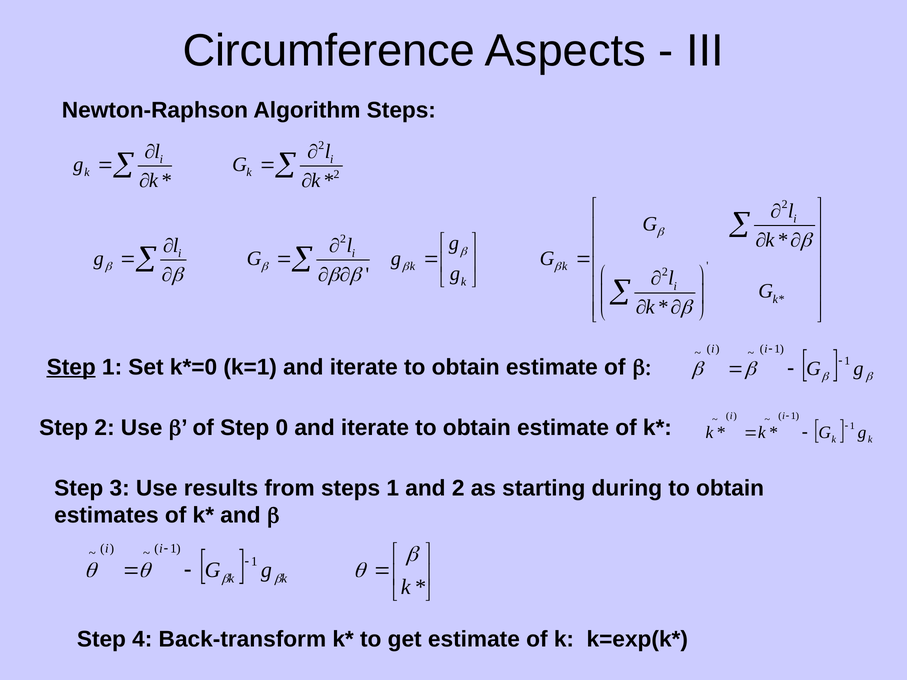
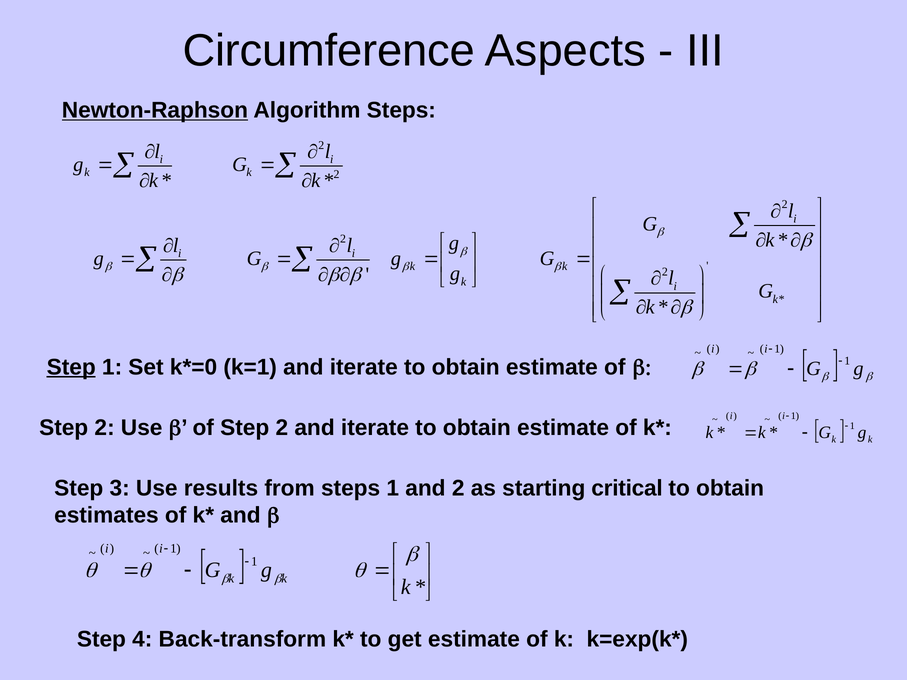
Newton-Raphson underline: none -> present
of Step 0: 0 -> 2
during: during -> critical
